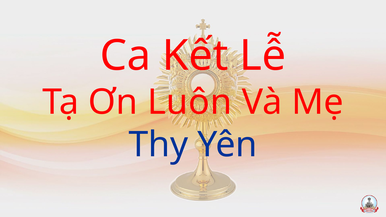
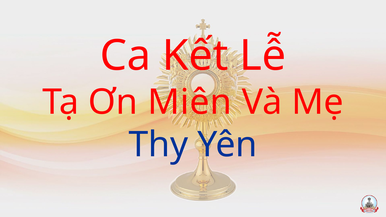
Luôn: Luôn -> Miên
